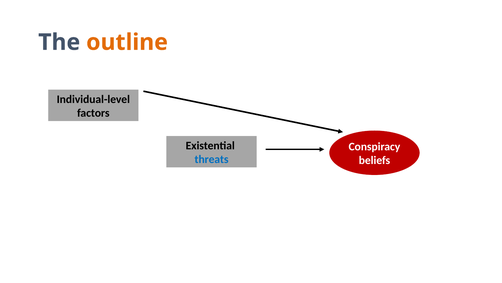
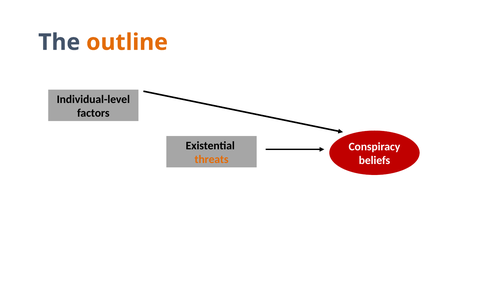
threats colour: blue -> orange
